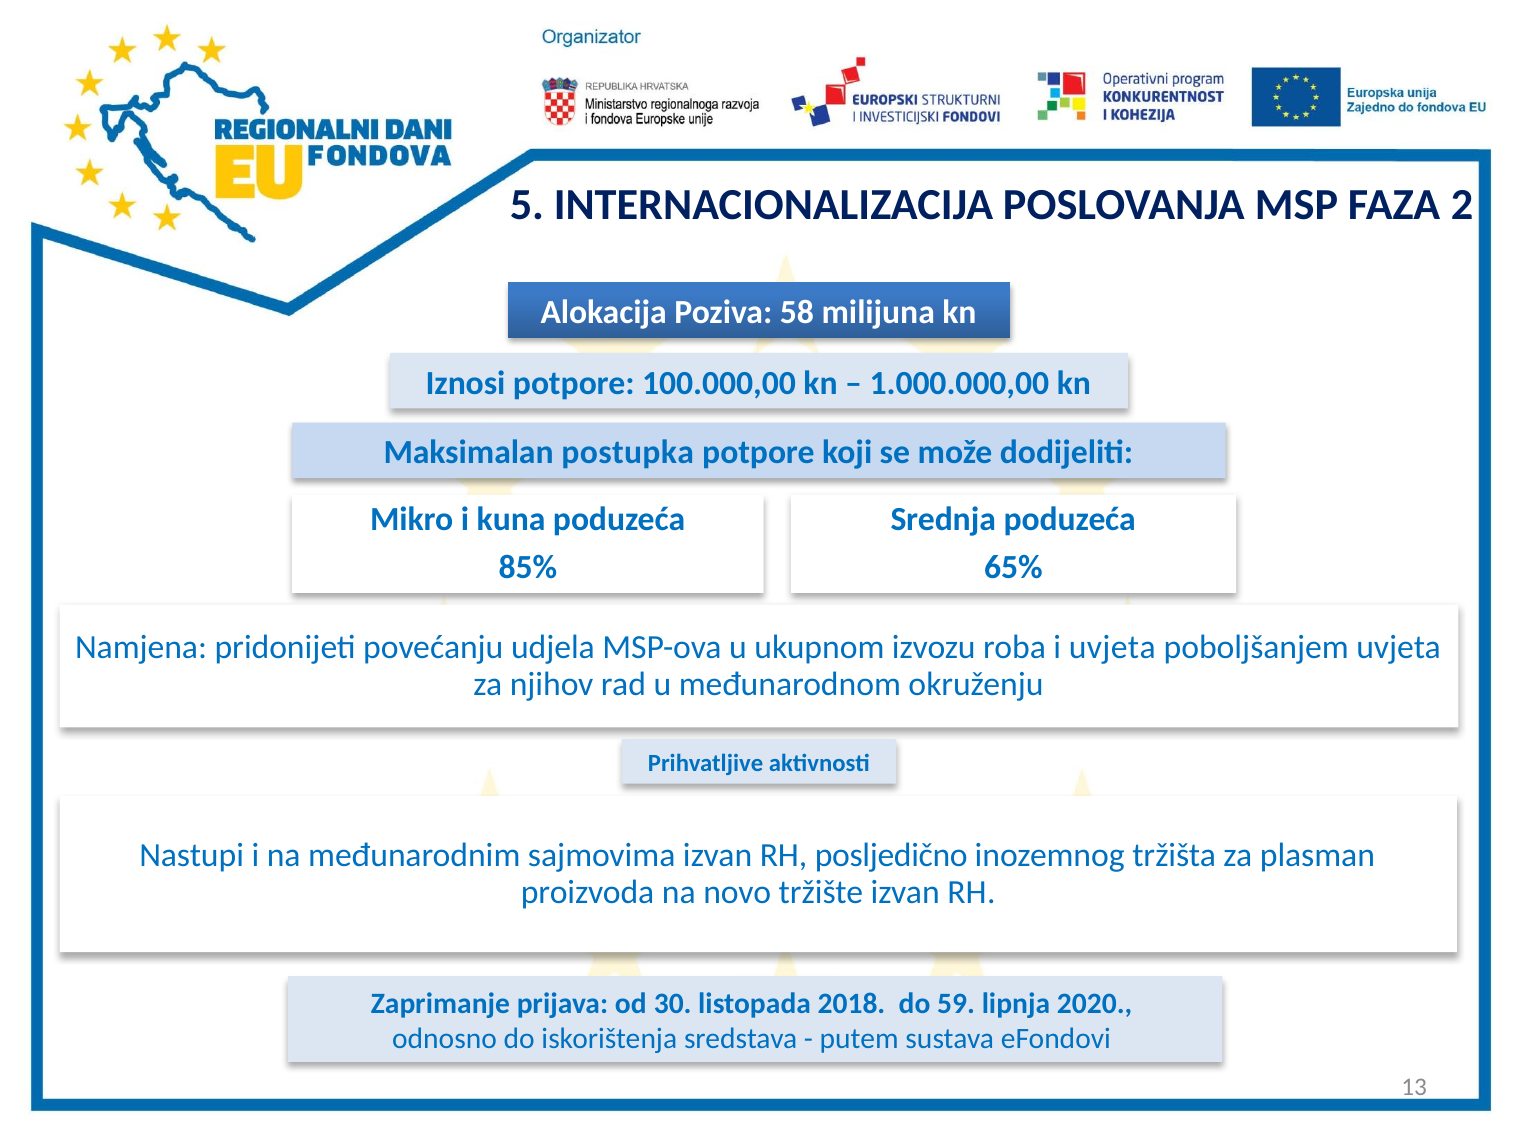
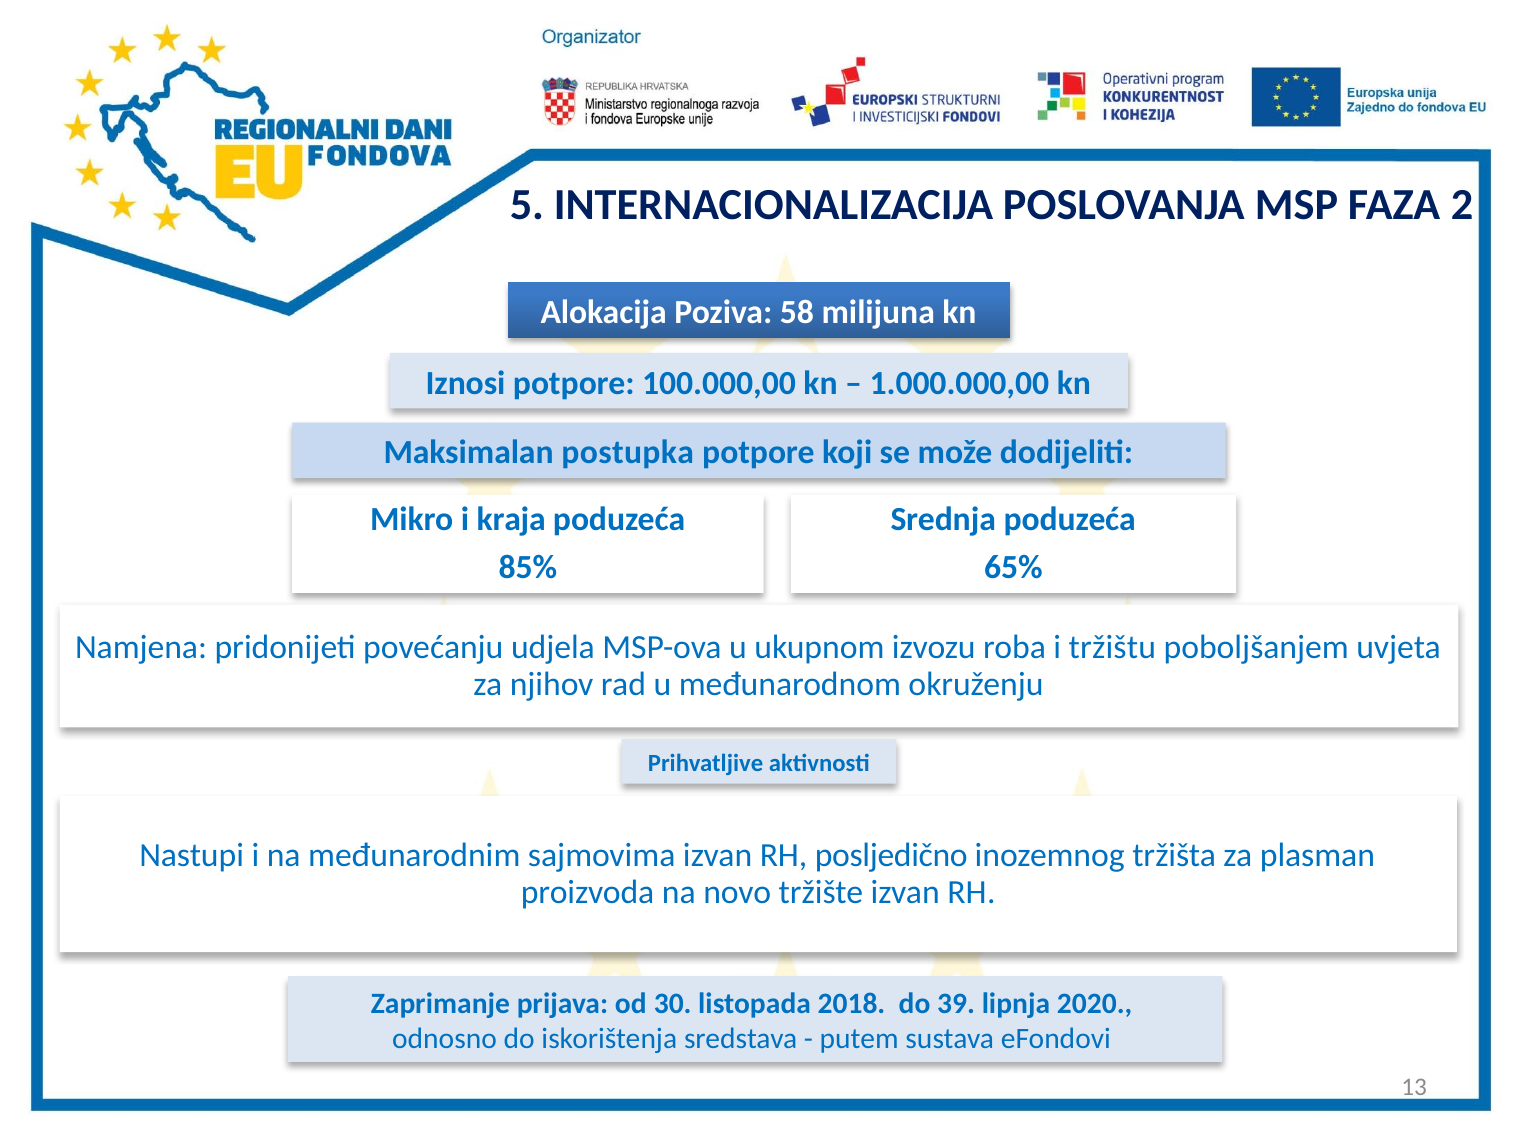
kuna: kuna -> kraja
i uvjeta: uvjeta -> tržištu
59: 59 -> 39
